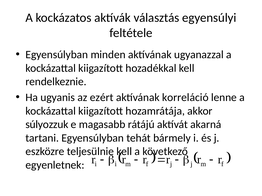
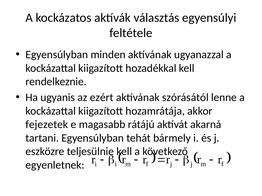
korreláció: korreláció -> szórásától
súlyozzuk: súlyozzuk -> fejezetek
